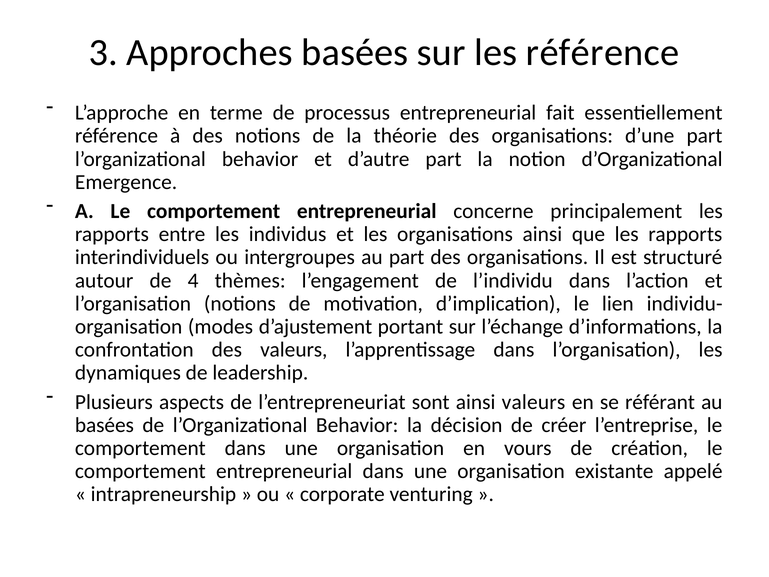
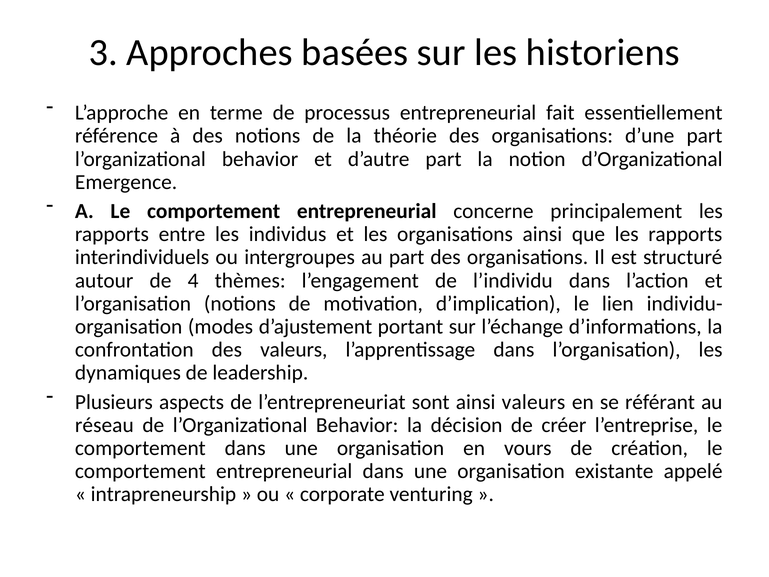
les référence: référence -> historiens
basées at (104, 425): basées -> réseau
